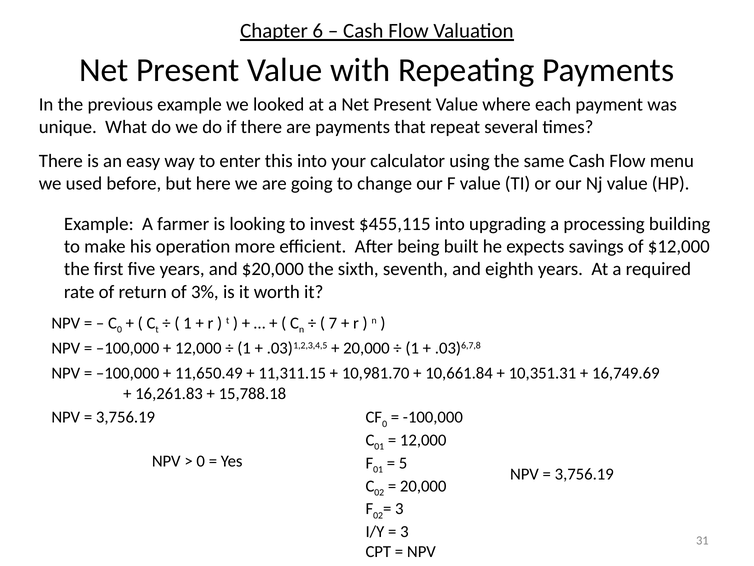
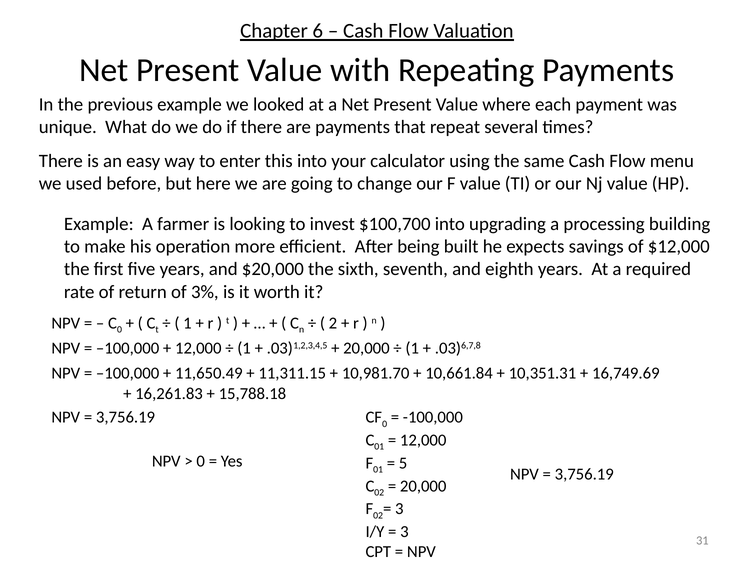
$455,115: $455,115 -> $100,700
7: 7 -> 2
